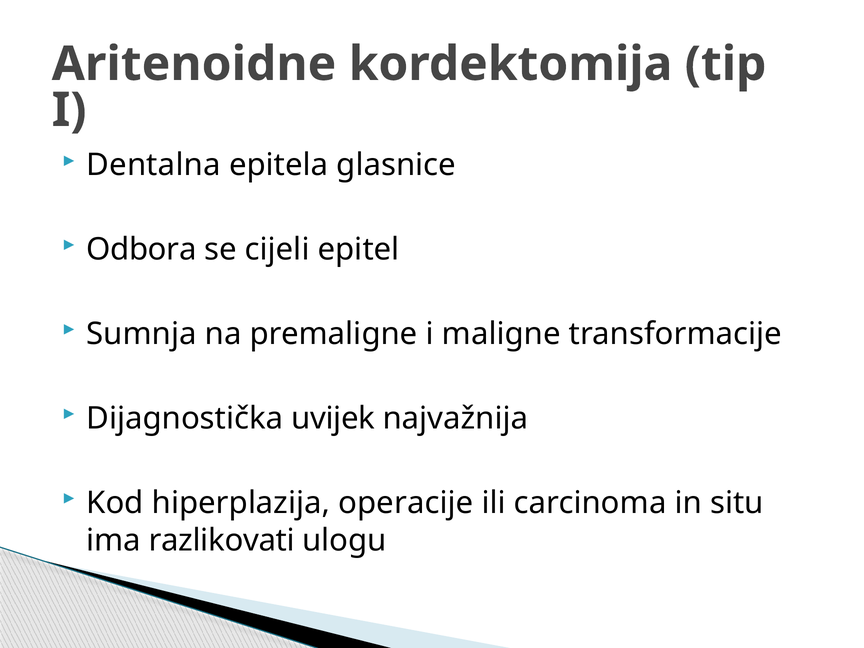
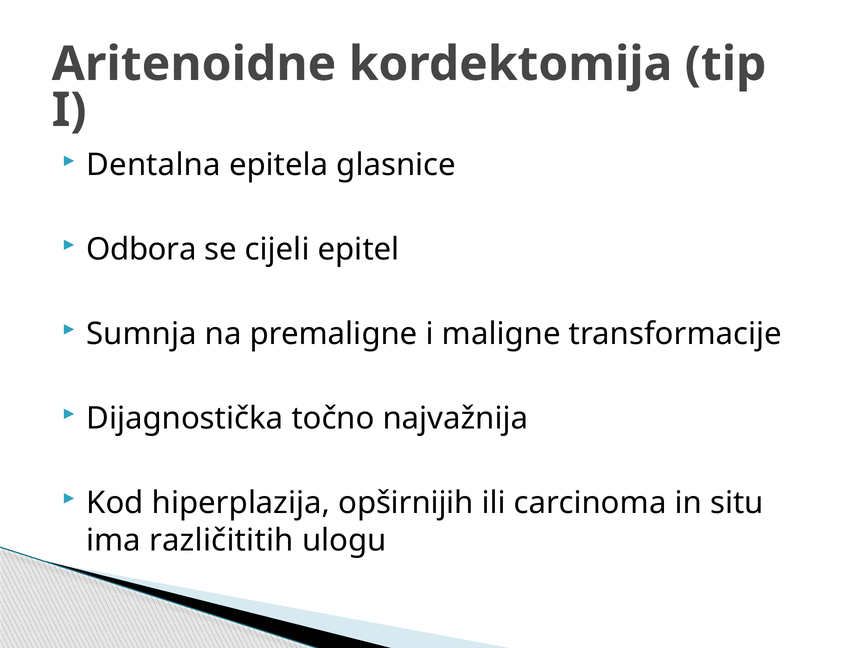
uvijek: uvijek -> točno
operacije: operacije -> opširnijih
razlikovati: razlikovati -> različititih
